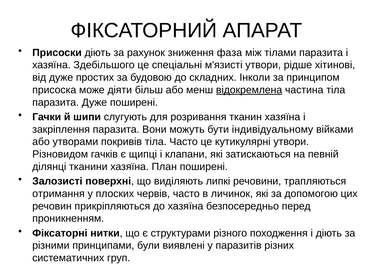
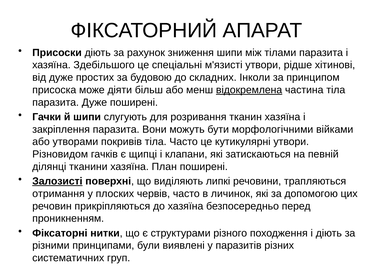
зниження фаза: фаза -> шипи
індивідуальному: індивідуальному -> морфологічними
Залозисті underline: none -> present
